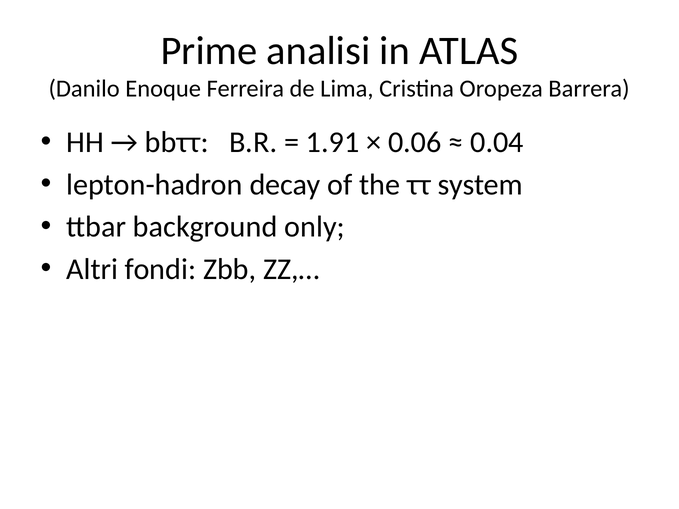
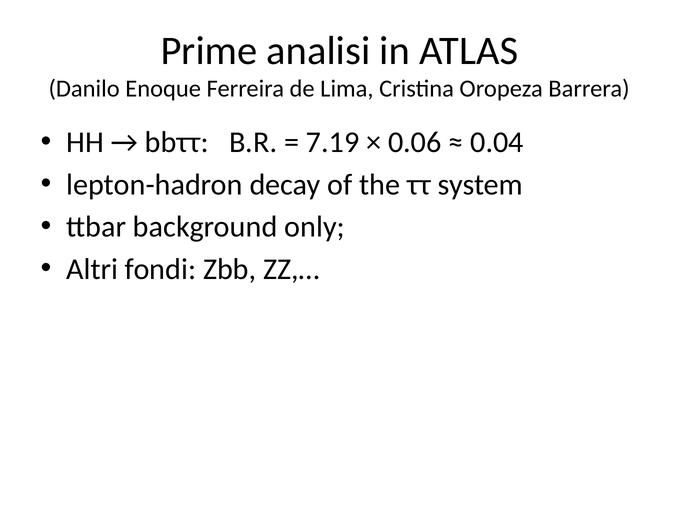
1.91: 1.91 -> 7.19
